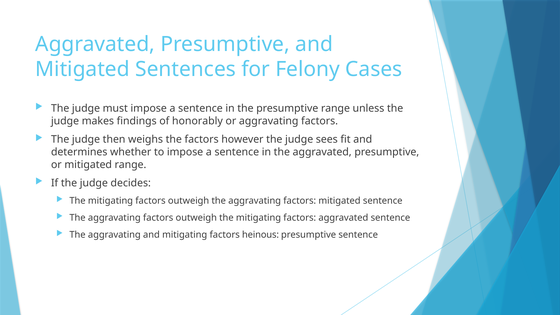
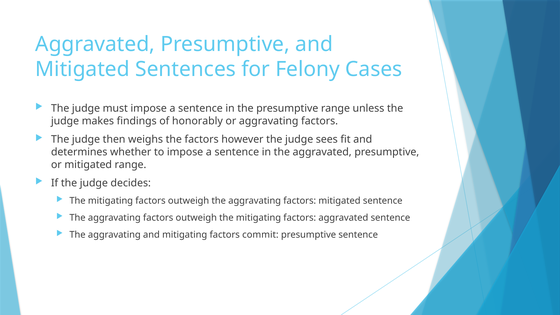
heinous: heinous -> commit
